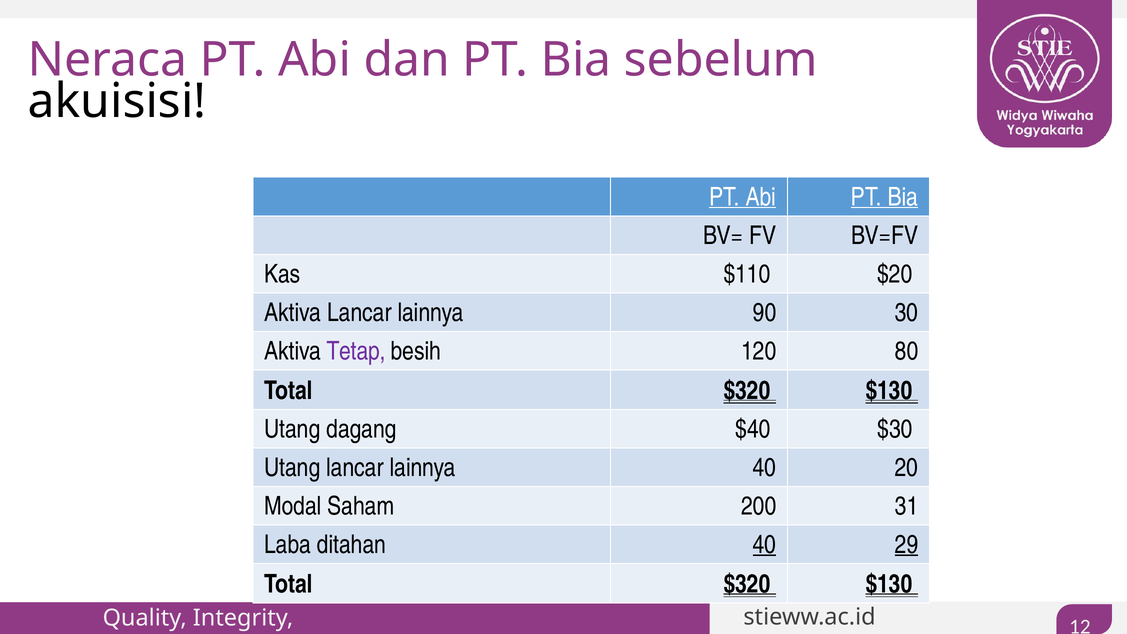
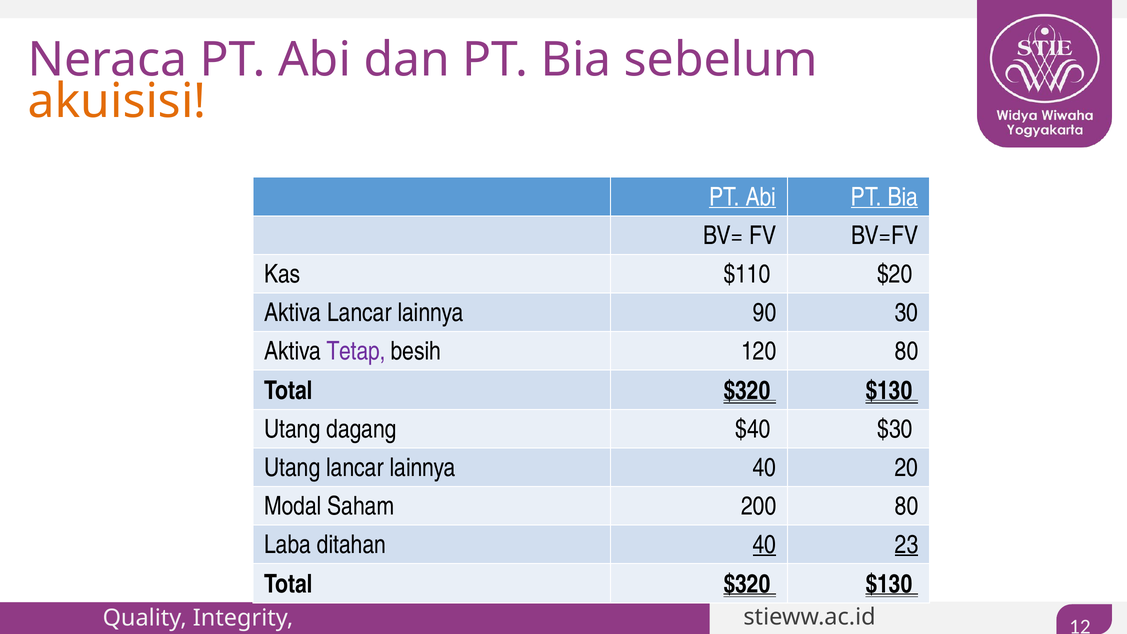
akuisisi colour: black -> orange
200 31: 31 -> 80
29: 29 -> 23
